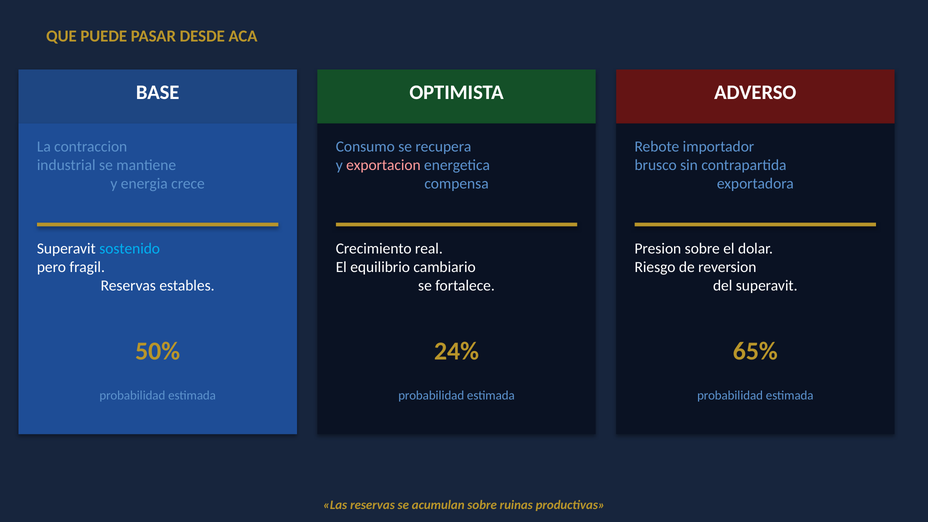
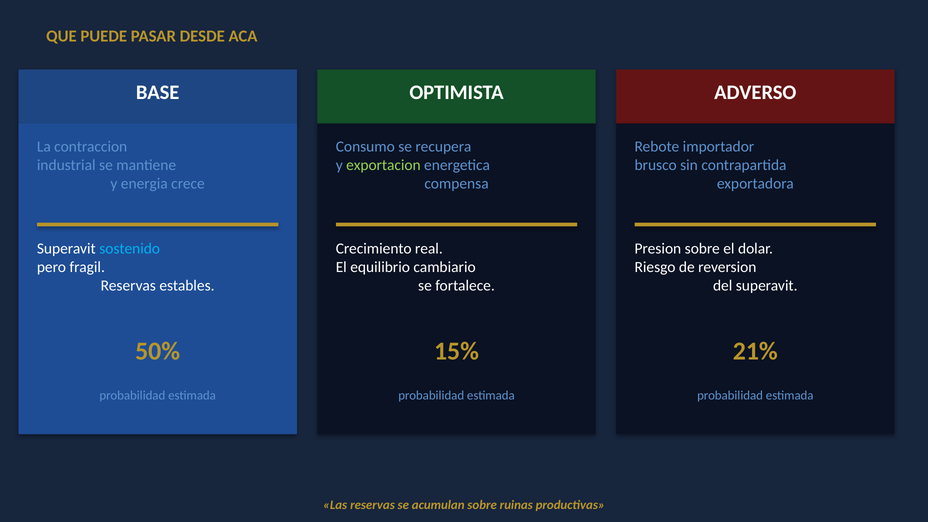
exportacion colour: pink -> light green
24%: 24% -> 15%
65%: 65% -> 21%
